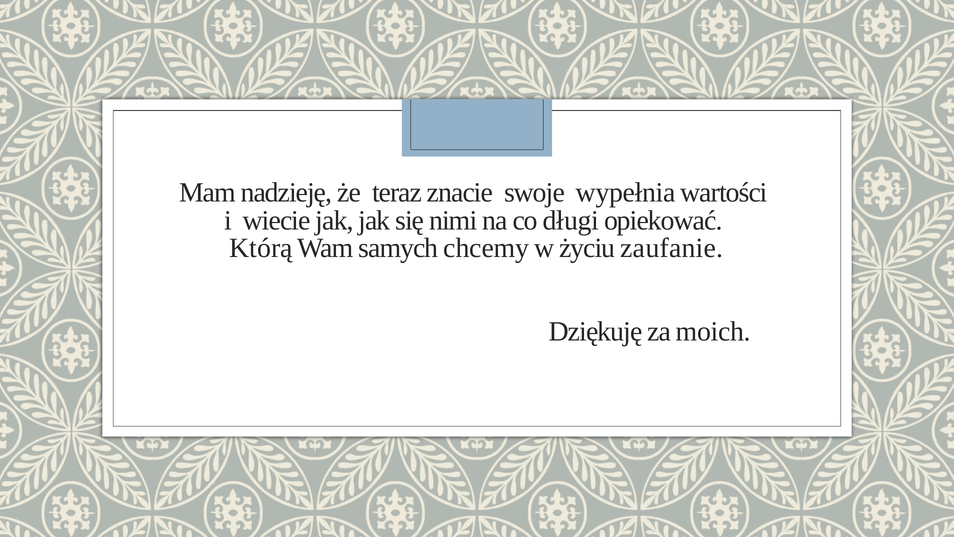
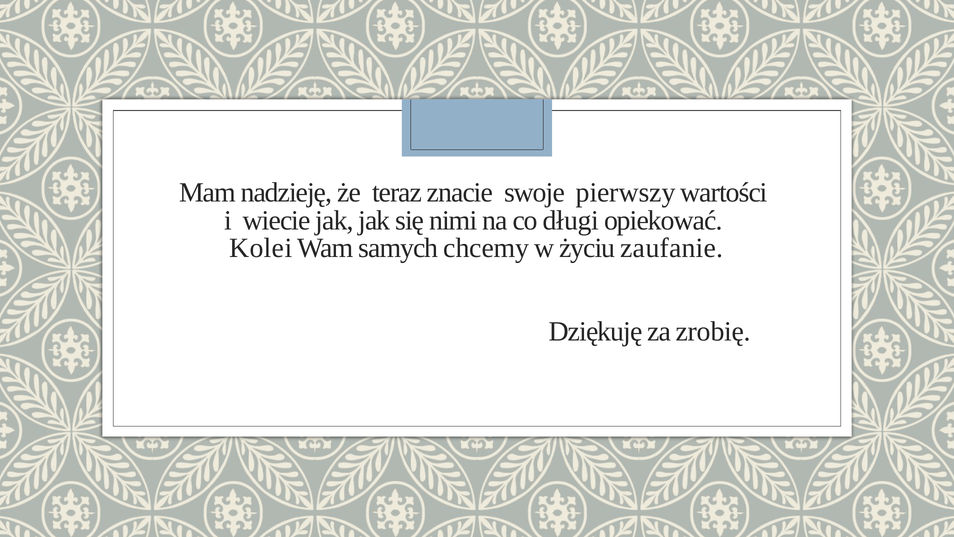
wypełnia: wypełnia -> pierwszy
Którą: Którą -> Kolei
moich: moich -> zrobię
